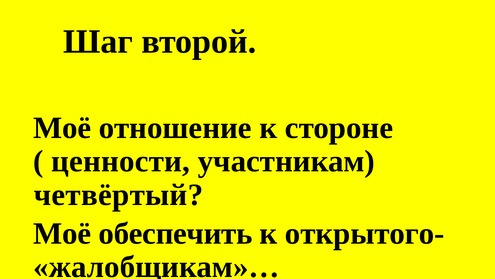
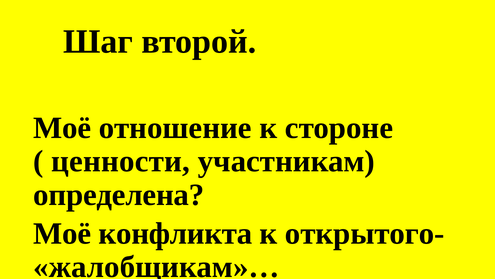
четвёртый: четвёртый -> определена
обеспечить: обеспечить -> конфликта
